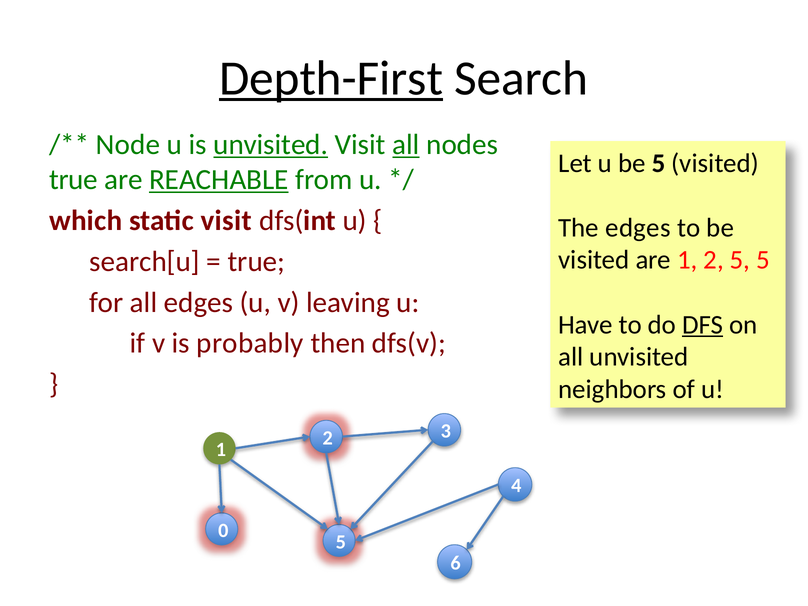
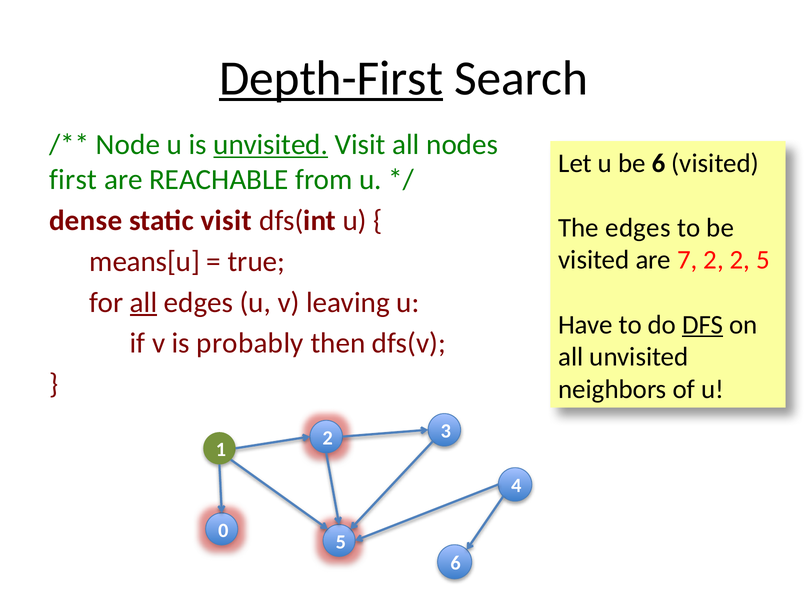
all at (406, 145) underline: present -> none
be 5: 5 -> 6
true at (73, 180): true -> first
REACHABLE underline: present -> none
which: which -> dense
are 1: 1 -> 7
5 at (740, 260): 5 -> 2
search[u: search[u -> means[u
all at (144, 302) underline: none -> present
